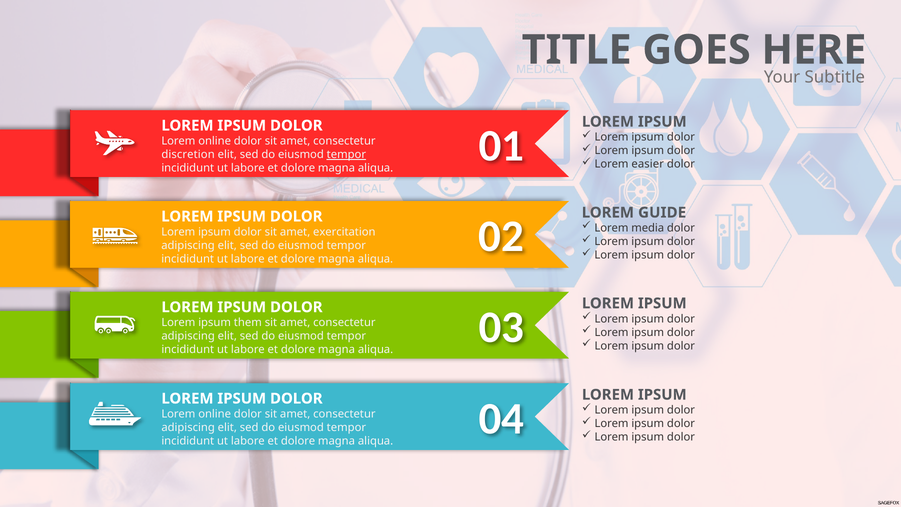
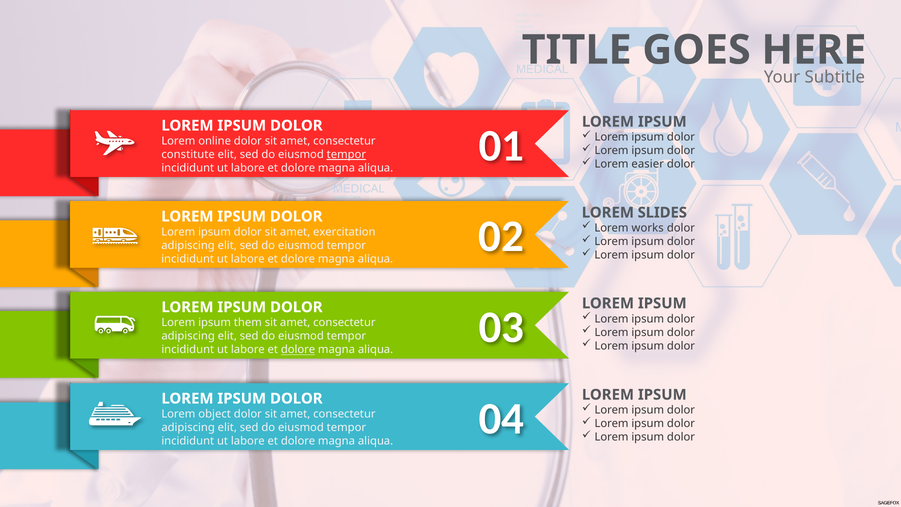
discretion: discretion -> constitute
GUIDE: GUIDE -> SLIDES
media: media -> works
dolore at (298, 350) underline: none -> present
online at (215, 414): online -> object
